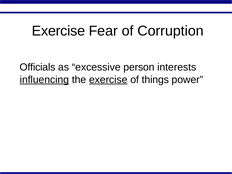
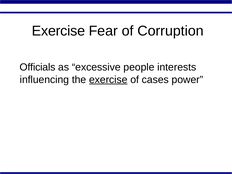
person: person -> people
influencing underline: present -> none
things: things -> cases
